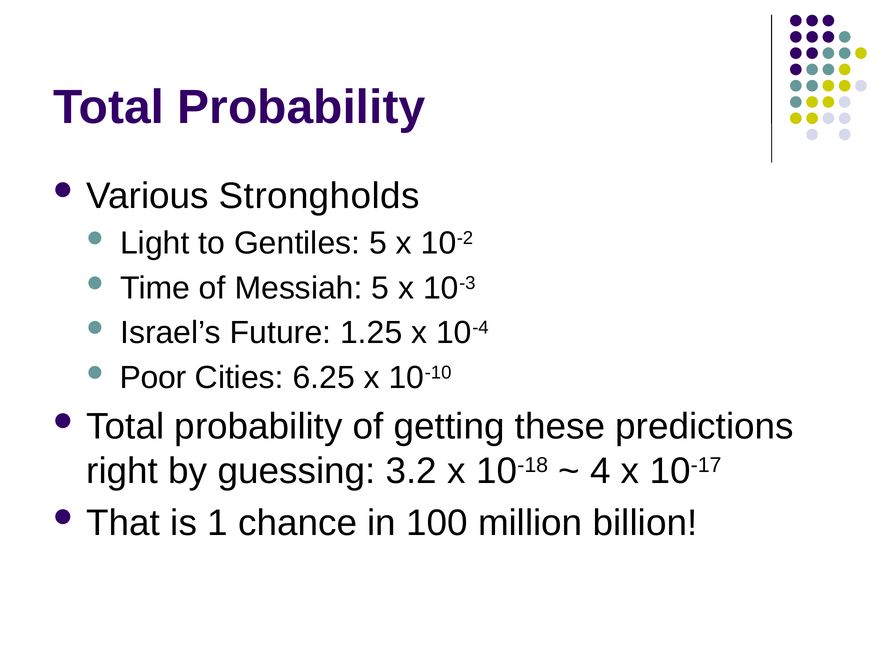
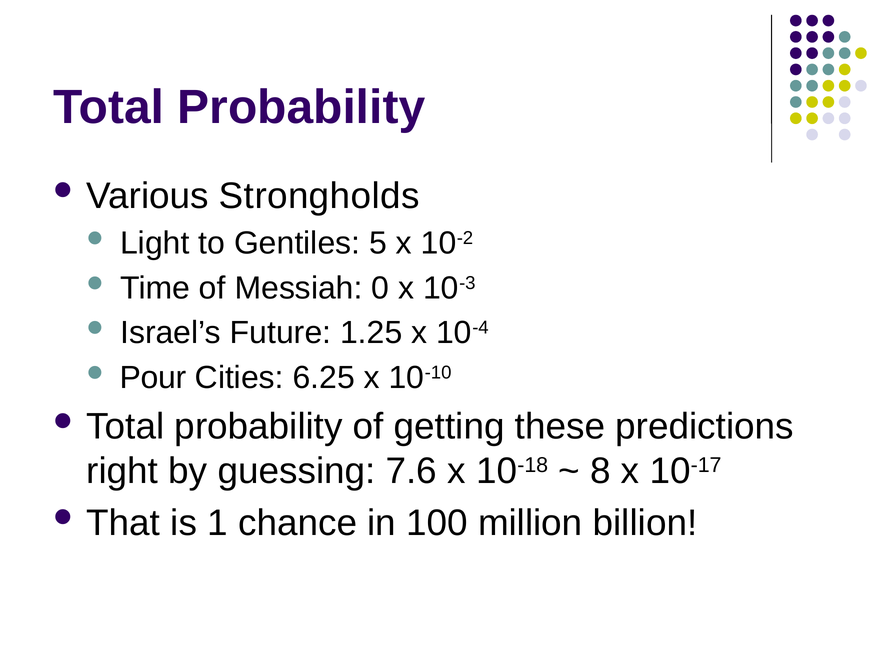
Messiah 5: 5 -> 0
Poor: Poor -> Pour
3.2: 3.2 -> 7.6
4: 4 -> 8
